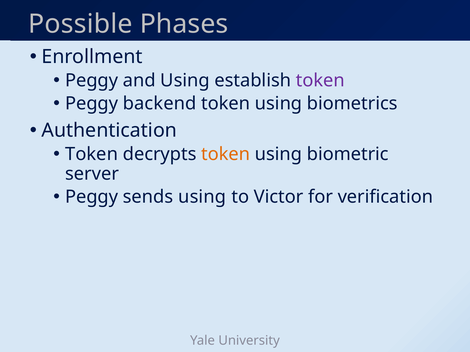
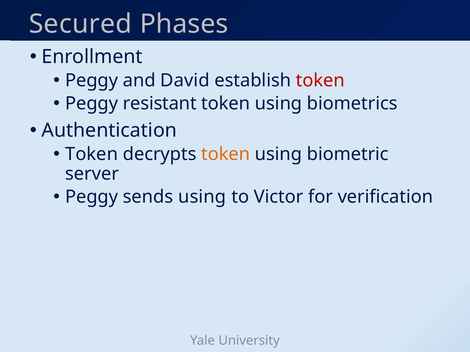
Possible: Possible -> Secured
and Using: Using -> David
token at (320, 81) colour: purple -> red
backend: backend -> resistant
